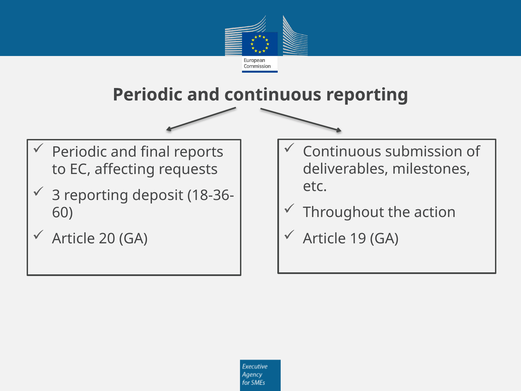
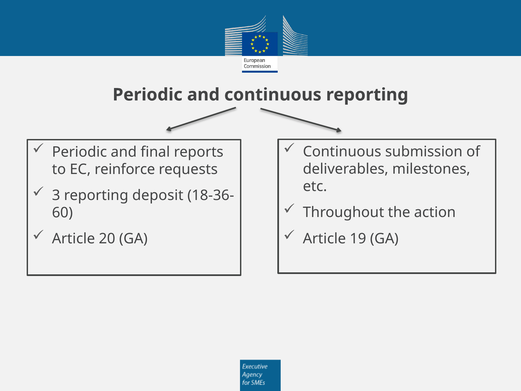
affecting: affecting -> reinforce
